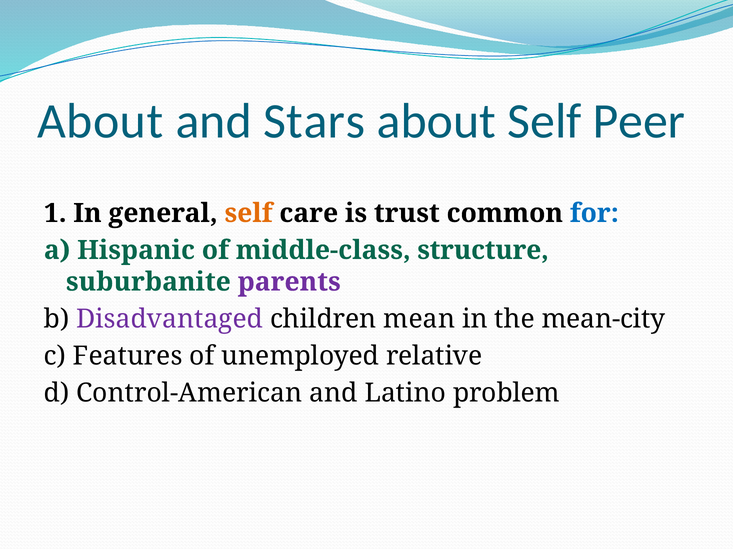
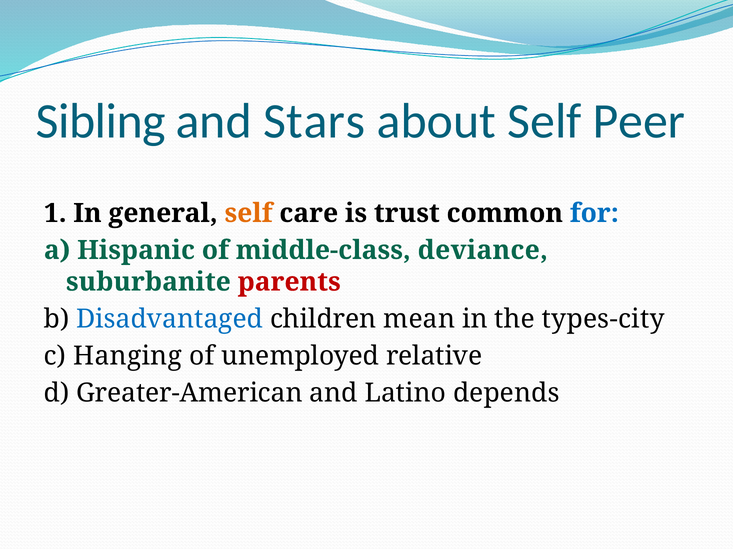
About at (100, 122): About -> Sibling
structure: structure -> deviance
parents colour: purple -> red
Disadvantaged colour: purple -> blue
mean-city: mean-city -> types-city
Features: Features -> Hanging
Control-American: Control-American -> Greater-American
problem: problem -> depends
